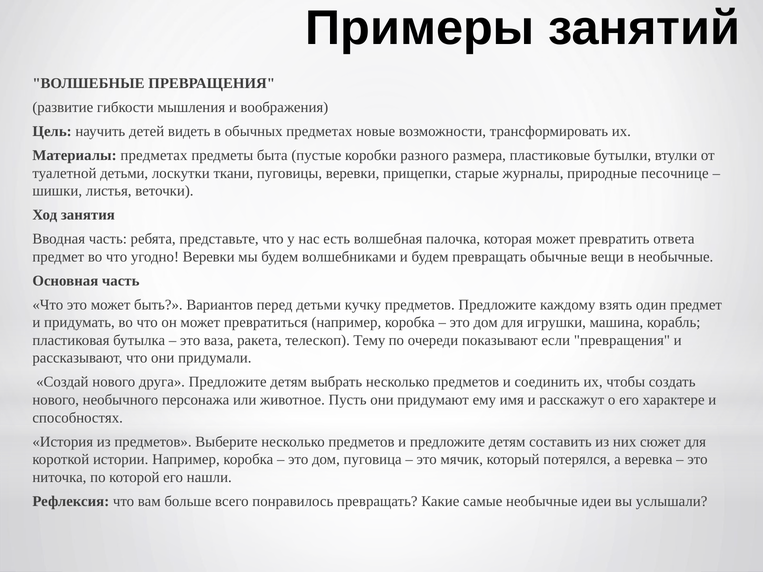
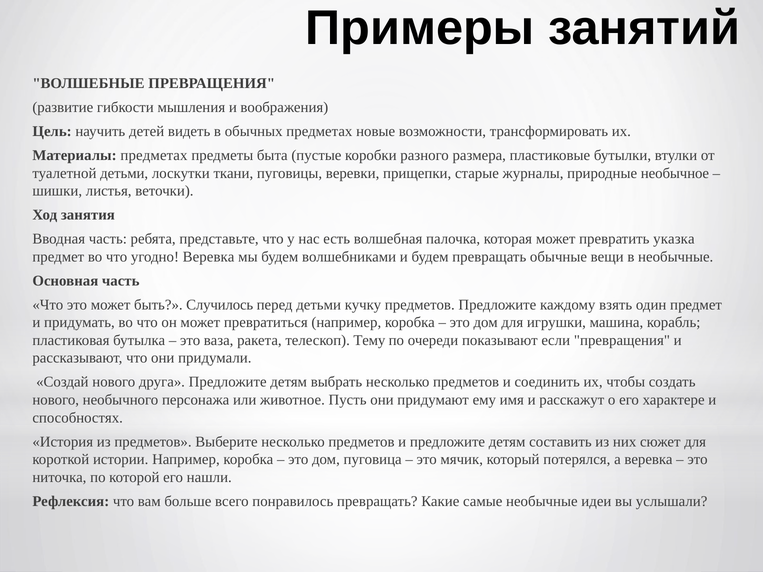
песочнице: песочнице -> необычное
ответа: ответа -> указка
угодно Веревки: Веревки -> Веревка
Вариантов: Вариантов -> Случилось
